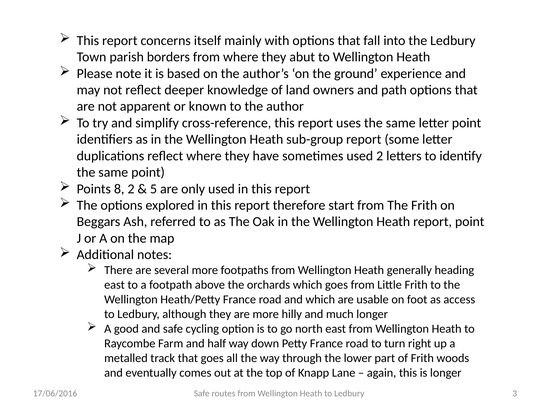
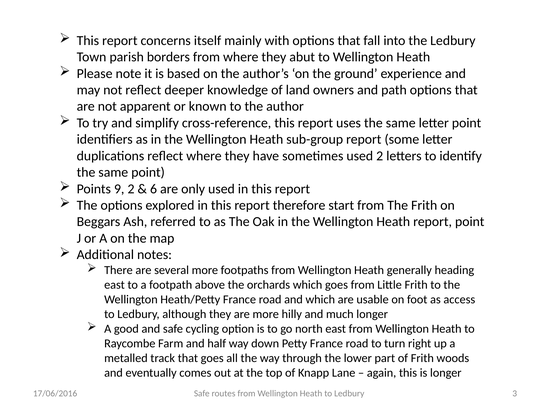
8: 8 -> 9
5: 5 -> 6
